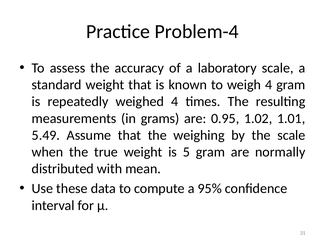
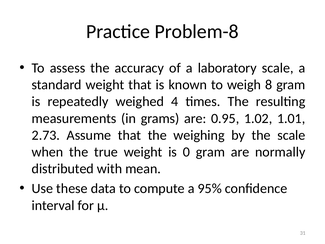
Problem-4: Problem-4 -> Problem-8
weigh 4: 4 -> 8
5.49: 5.49 -> 2.73
5: 5 -> 0
